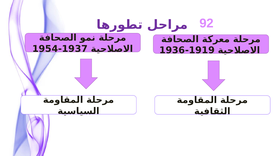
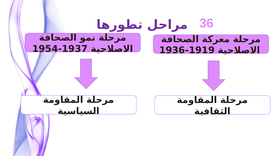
92: 92 -> 36
